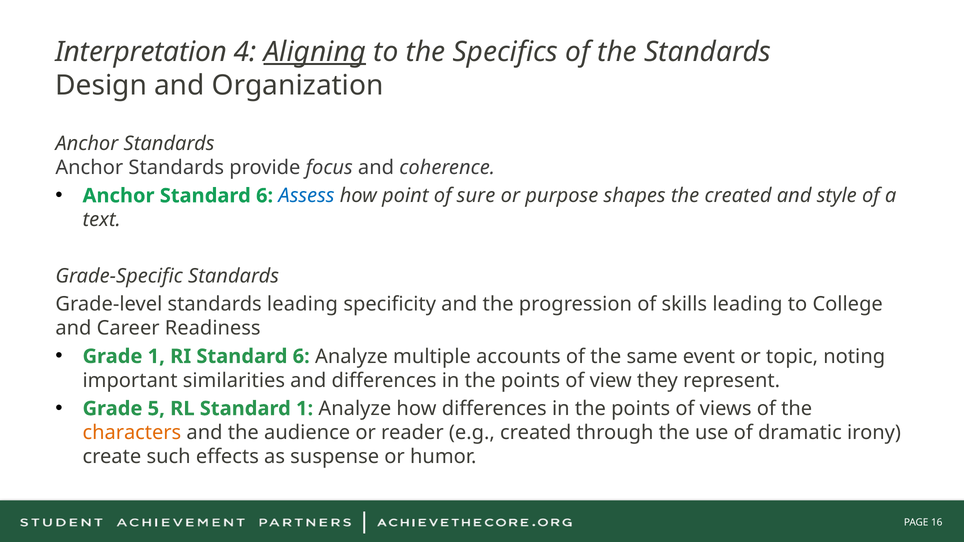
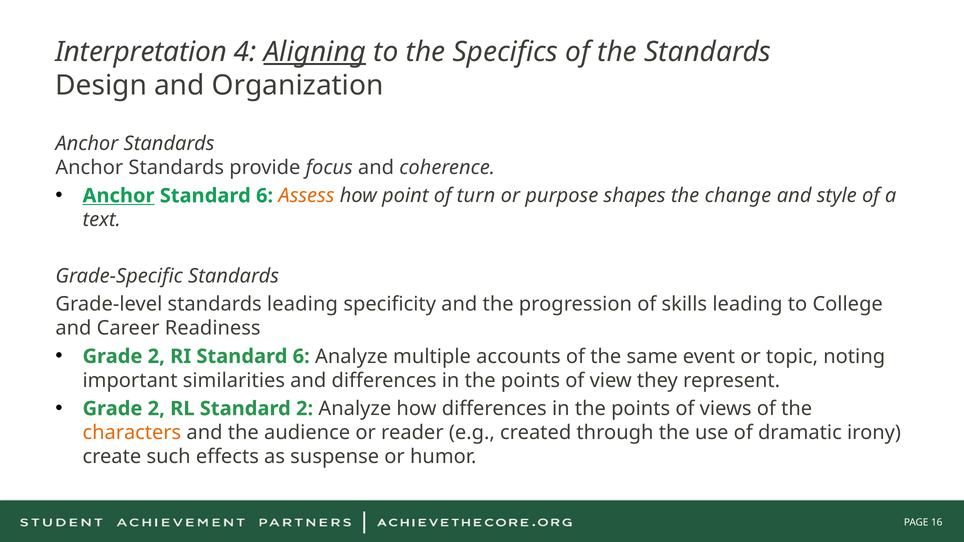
Anchor at (119, 196) underline: none -> present
Assess colour: blue -> orange
sure: sure -> turn
the created: created -> change
1 at (156, 357): 1 -> 2
5 at (156, 409): 5 -> 2
Standard 1: 1 -> 2
